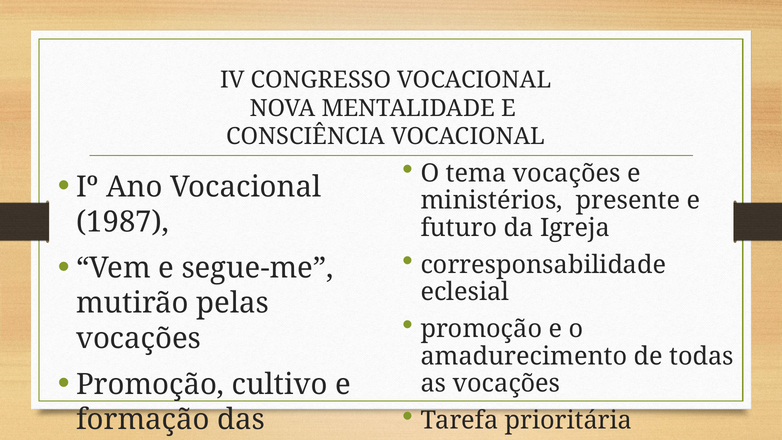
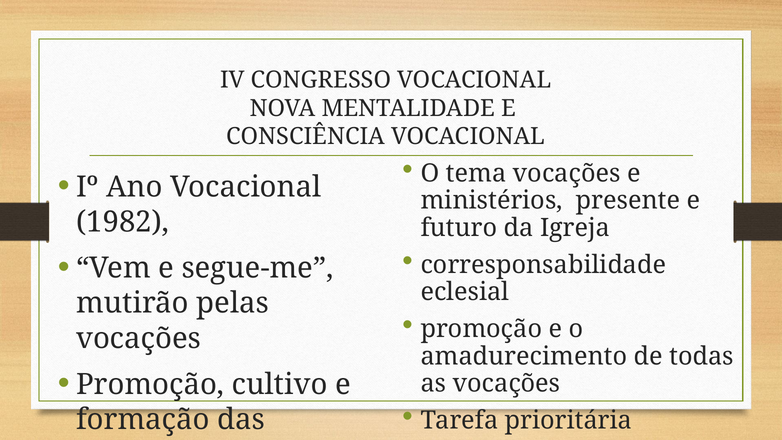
1987: 1987 -> 1982
